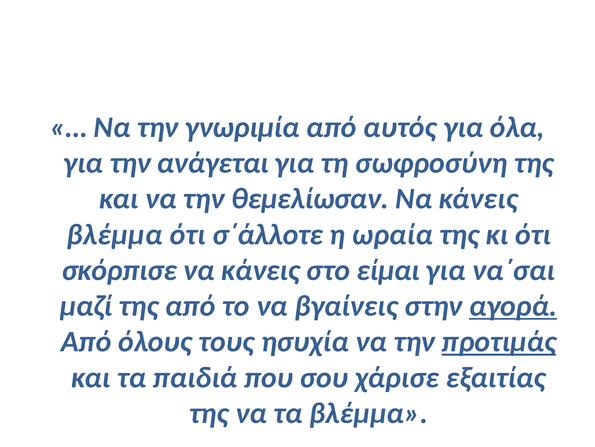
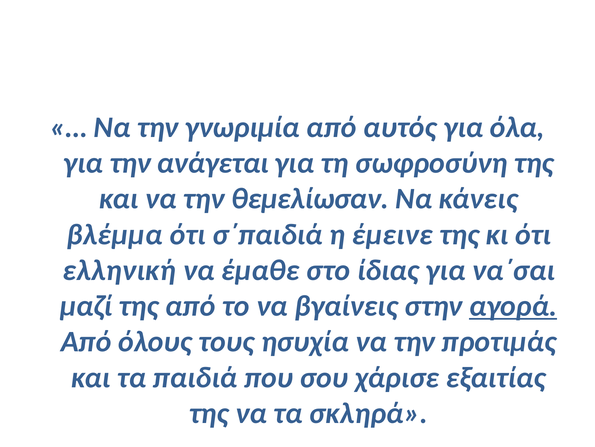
σ΄άλλοτε: σ΄άλλοτε -> σ΄παιδιά
ωραία: ωραία -> έμεινε
σκόρπισε: σκόρπισε -> ελληνική
κάνεις at (261, 270): κάνεις -> έμαθε
είμαι: είμαι -> ίδιας
προτιμάς underline: present -> none
τα βλέμμα: βλέμμα -> σκληρά
